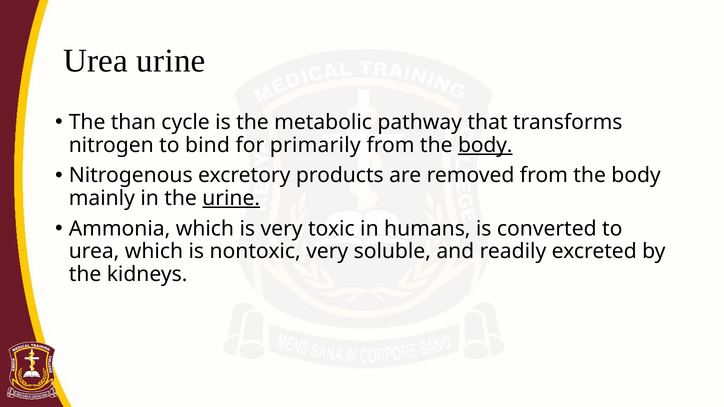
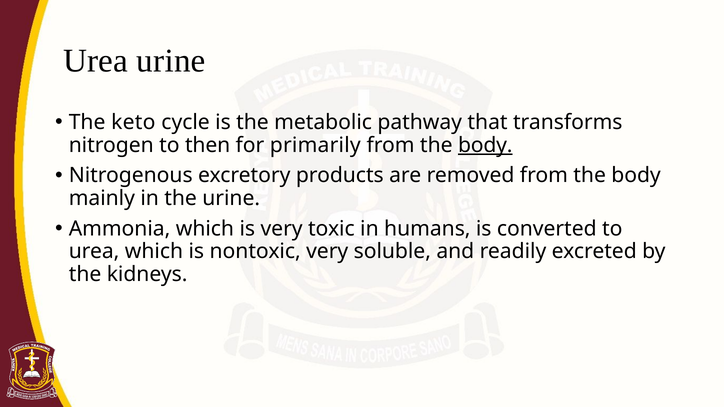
than: than -> keto
bind: bind -> then
urine at (231, 198) underline: present -> none
